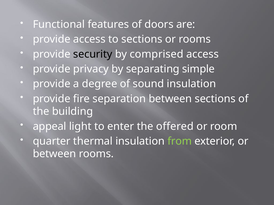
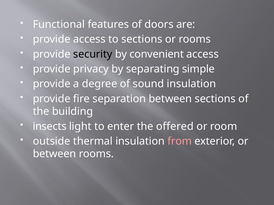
comprised: comprised -> convenient
appeal: appeal -> insects
quarter: quarter -> outside
from colour: light green -> pink
